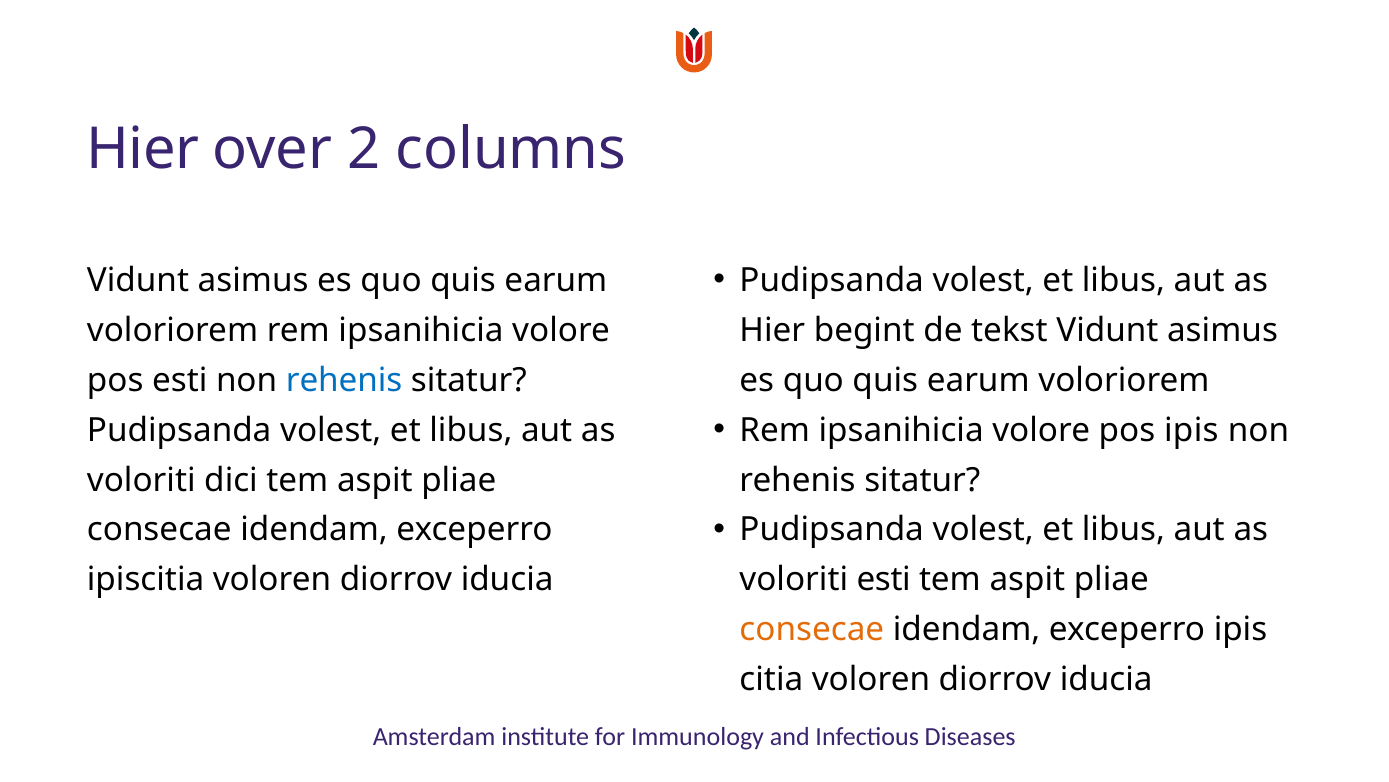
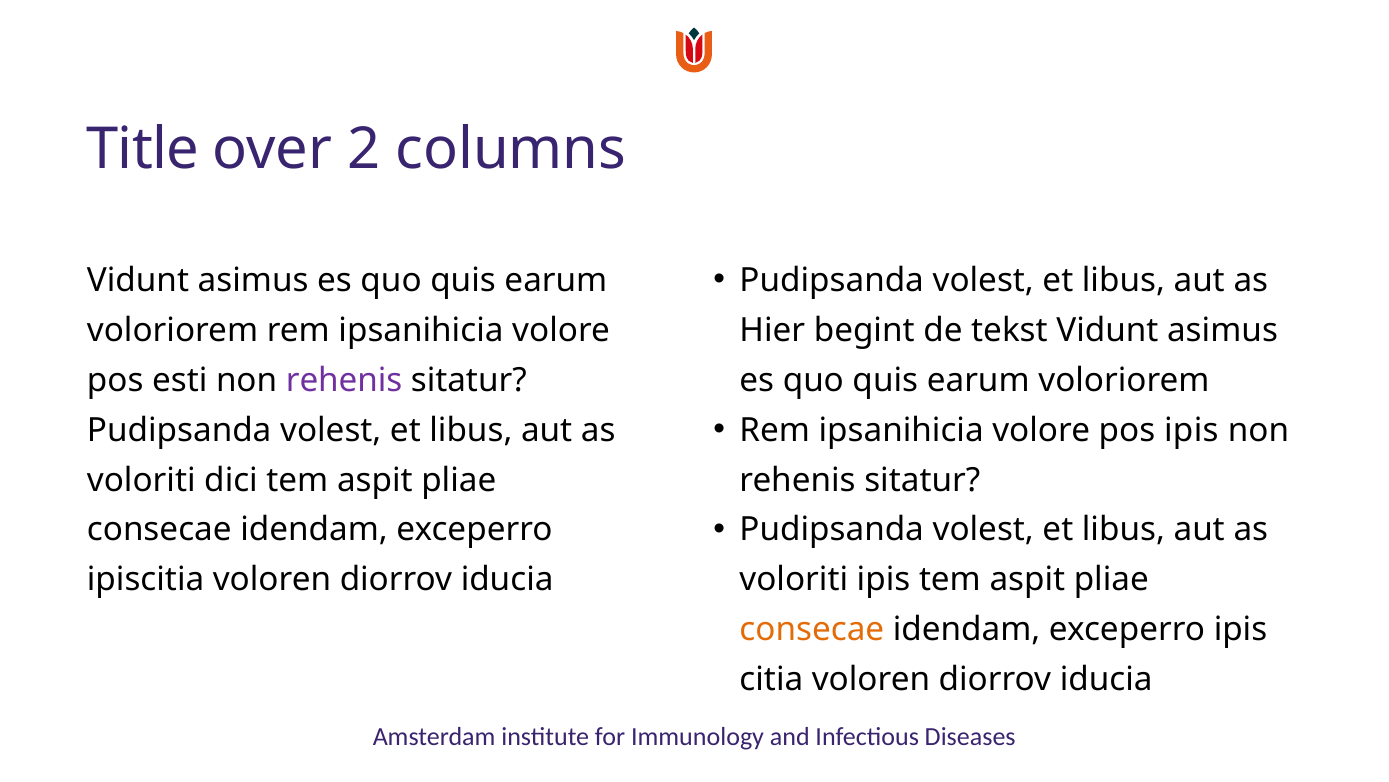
Hier at (143, 149): Hier -> Title
rehenis at (344, 380) colour: blue -> purple
voloriti esti: esti -> ipis
